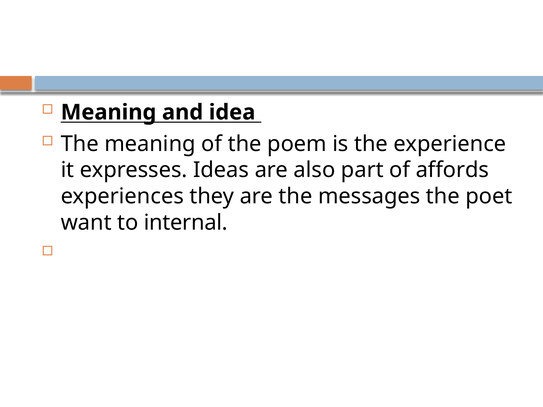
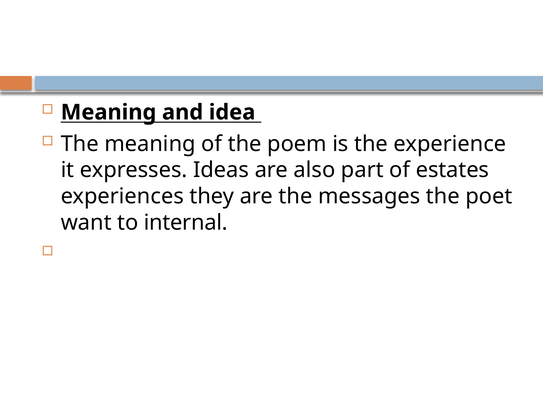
affords: affords -> estates
